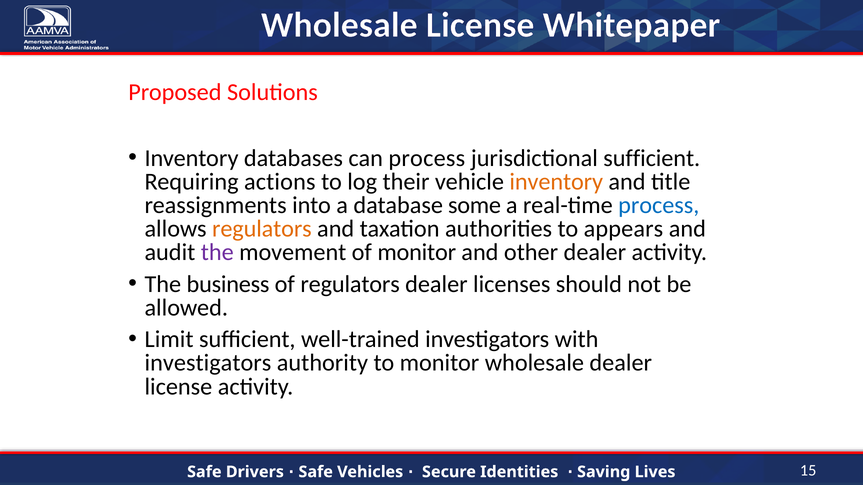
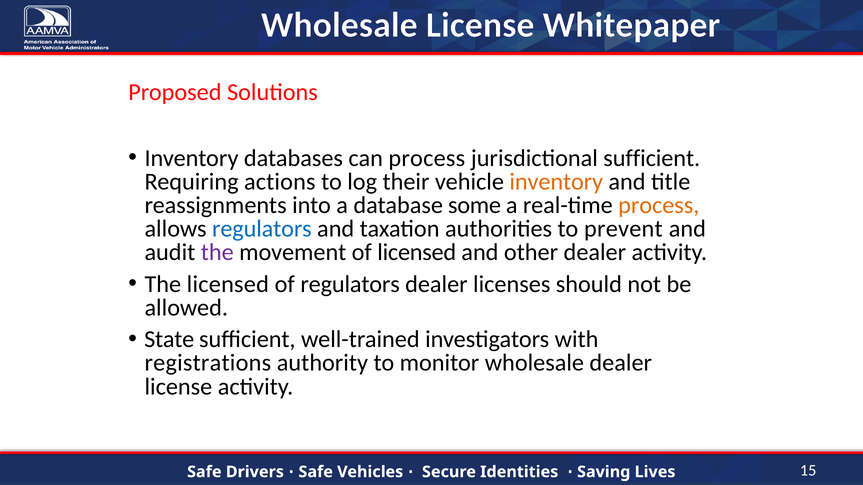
process at (659, 205) colour: blue -> orange
regulators at (262, 229) colour: orange -> blue
appears: appears -> prevent
of monitor: monitor -> licensed
The business: business -> licensed
Limit: Limit -> State
investigators at (208, 363): investigators -> registrations
